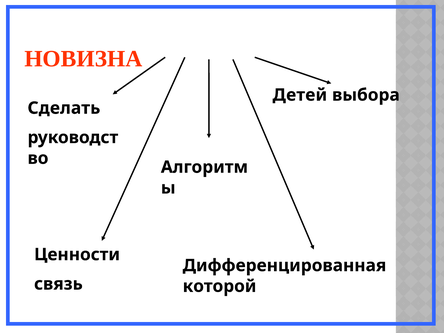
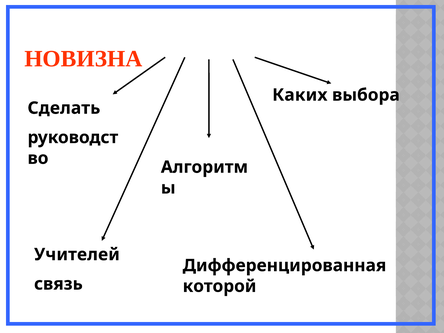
Детей: Детей -> Каких
Ценности: Ценности -> Учителей
